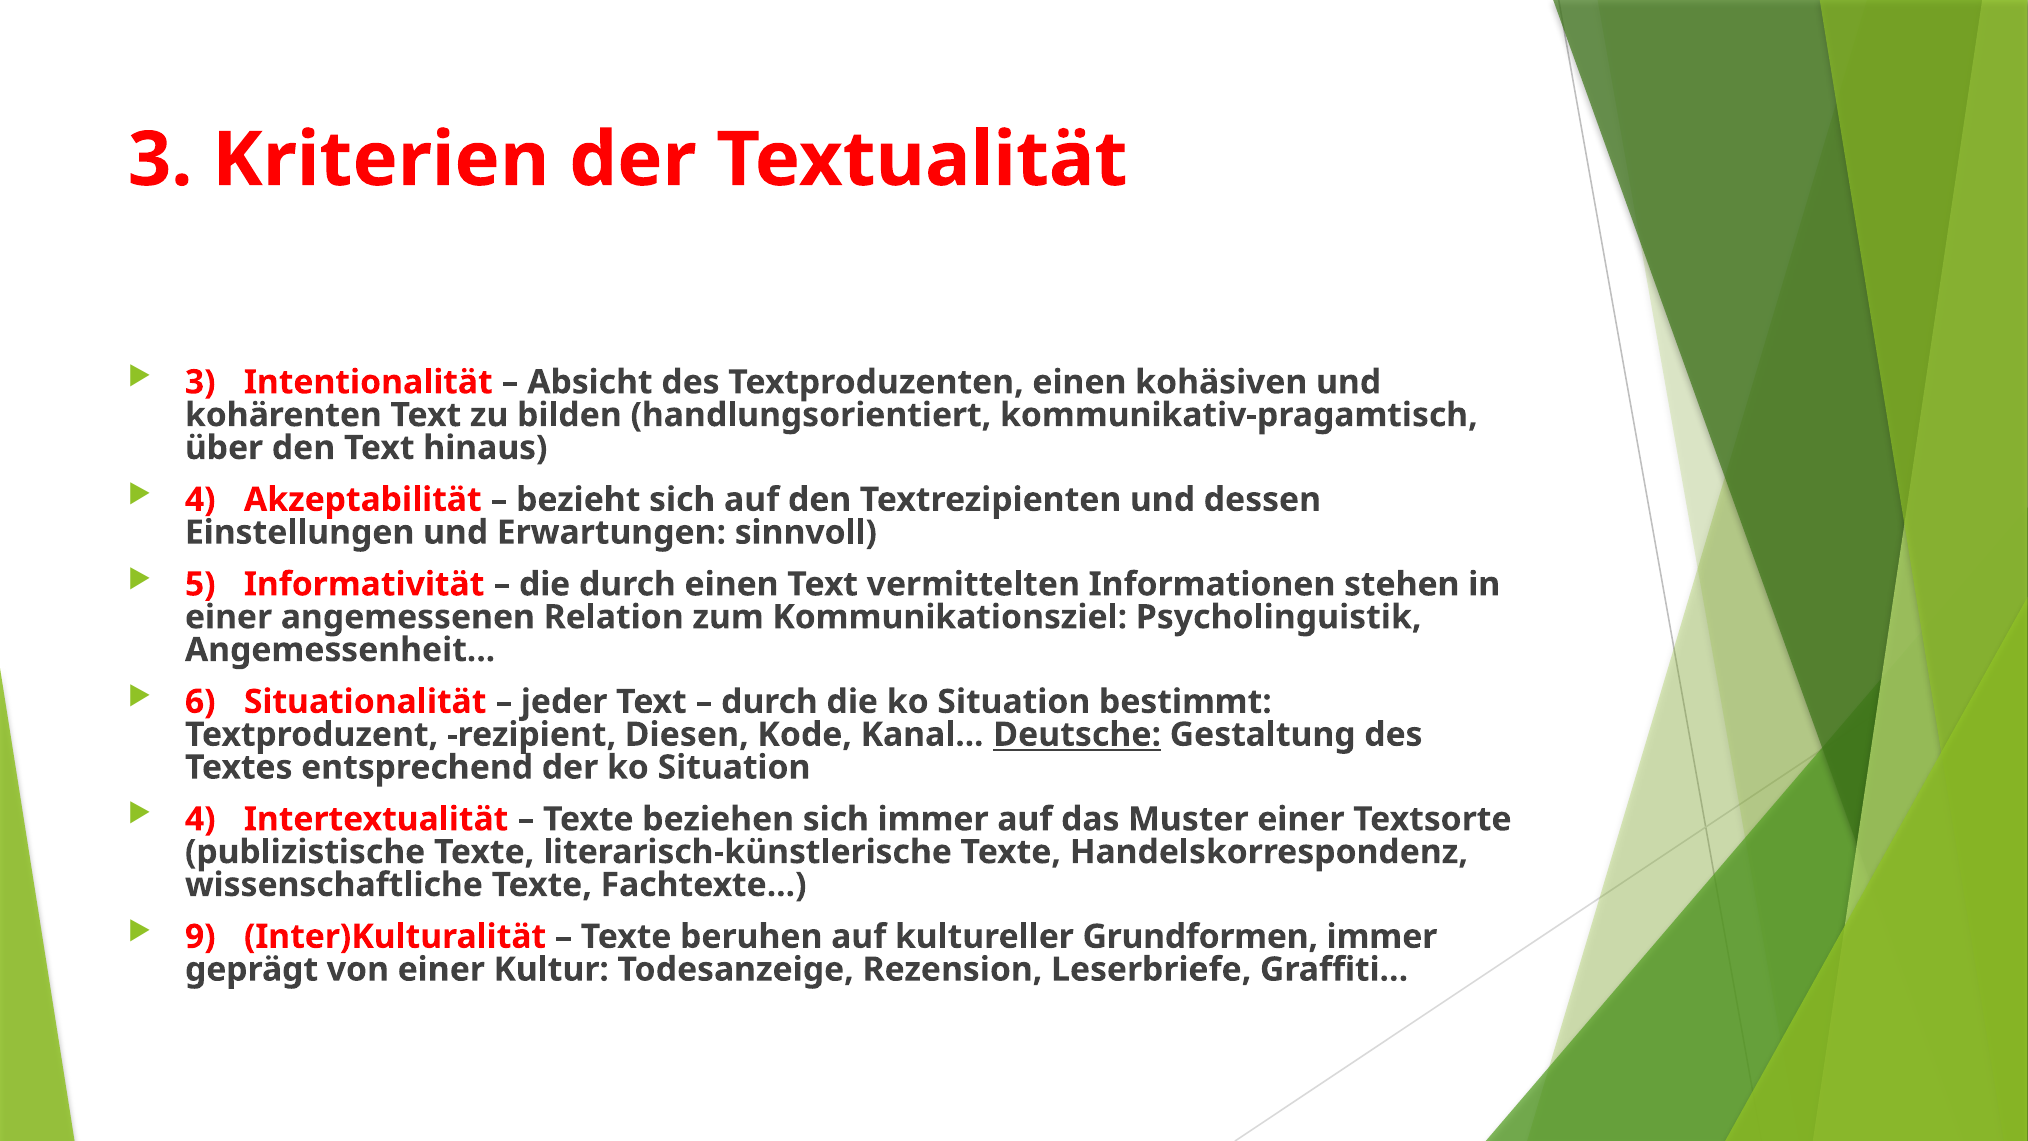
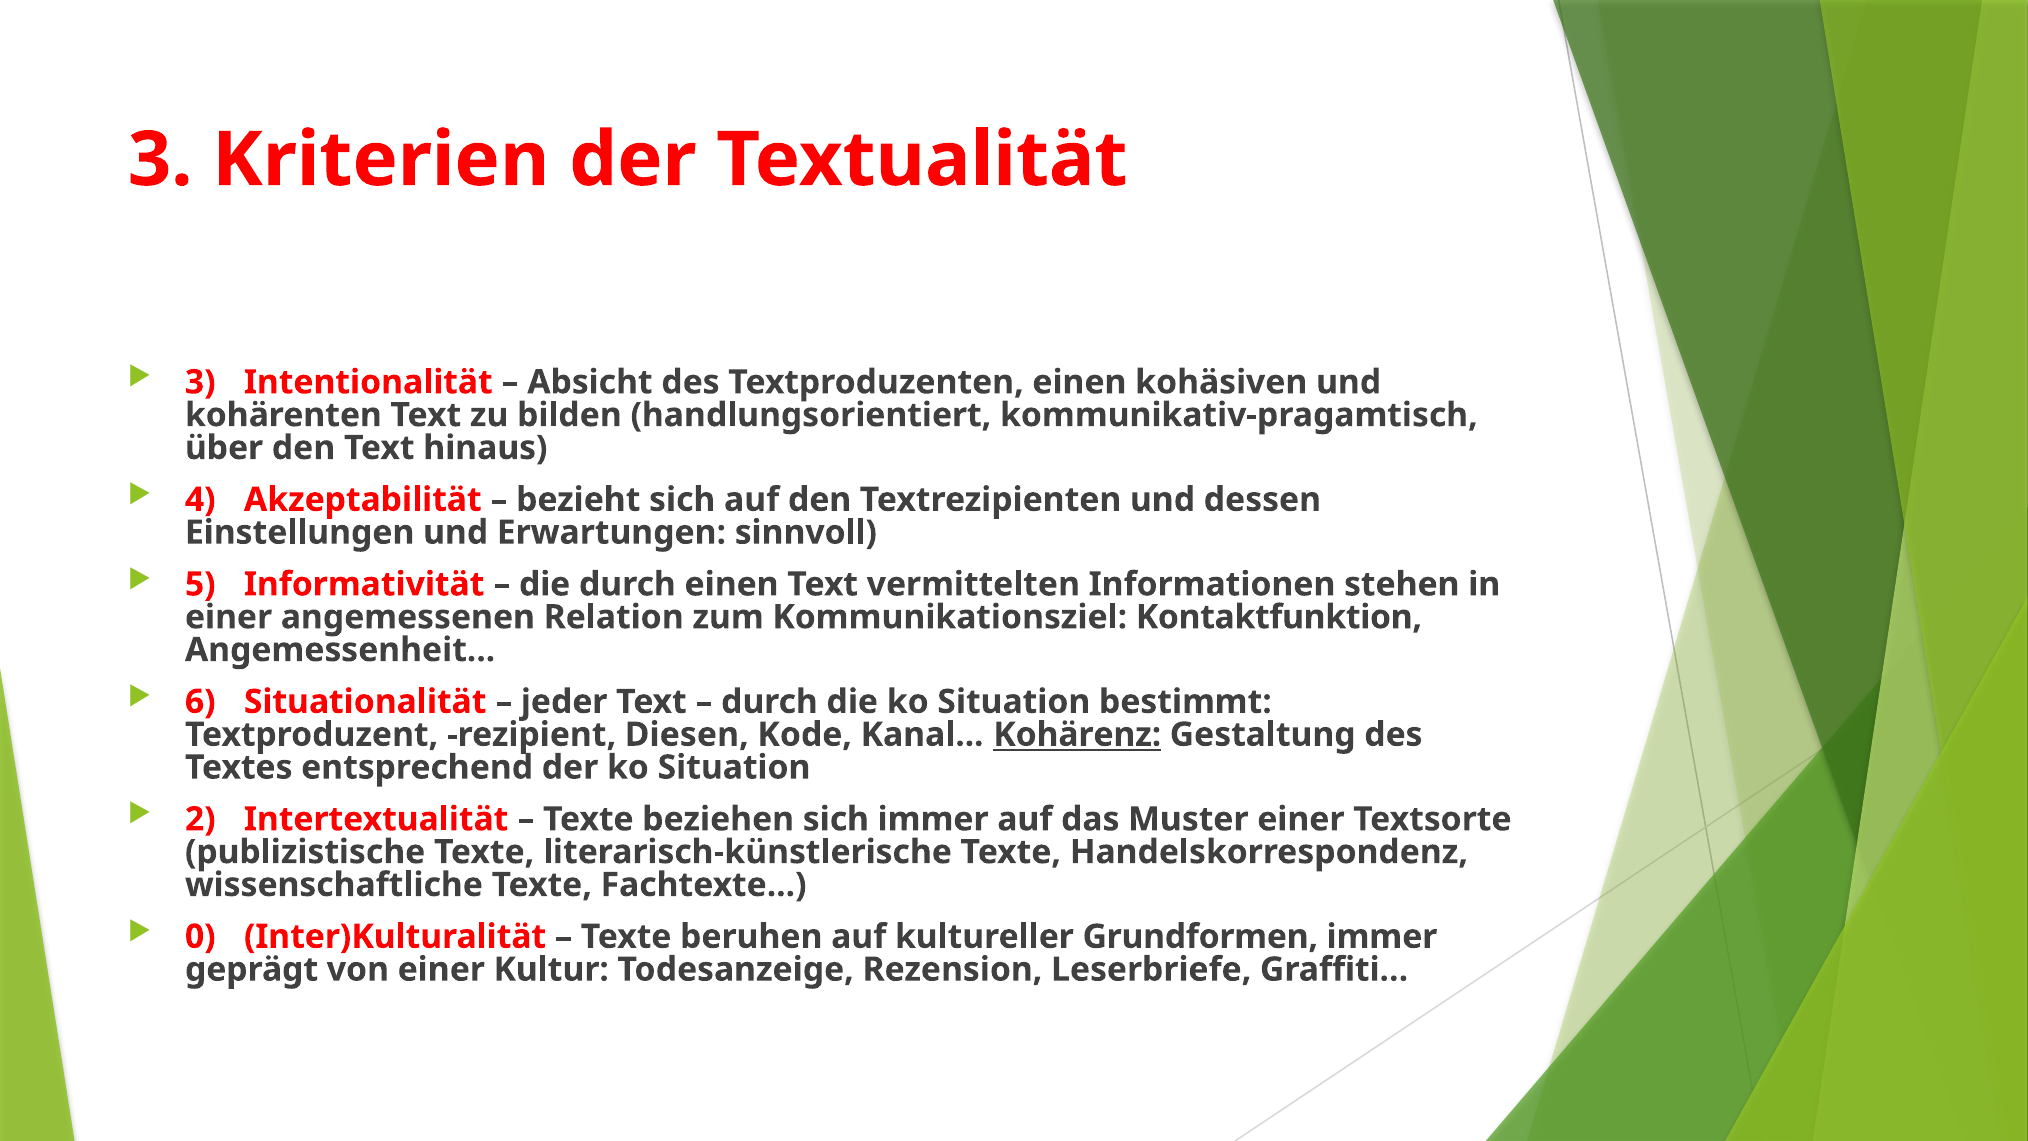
Psycholinguistik: Psycholinguistik -> Kontaktfunktion
Deutsche: Deutsche -> Kohärenz
4 at (200, 819): 4 -> 2
9: 9 -> 0
